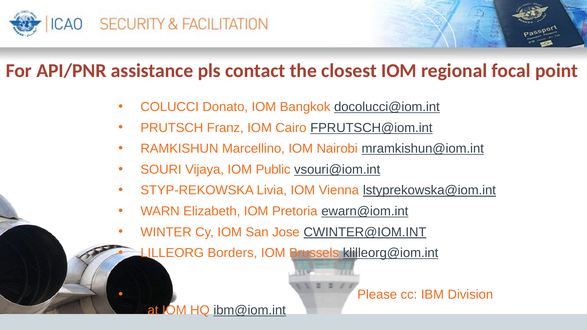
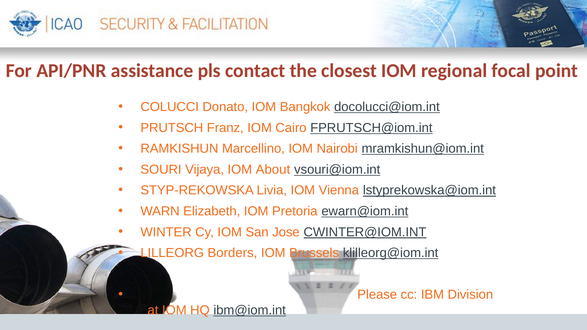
Public: Public -> About
